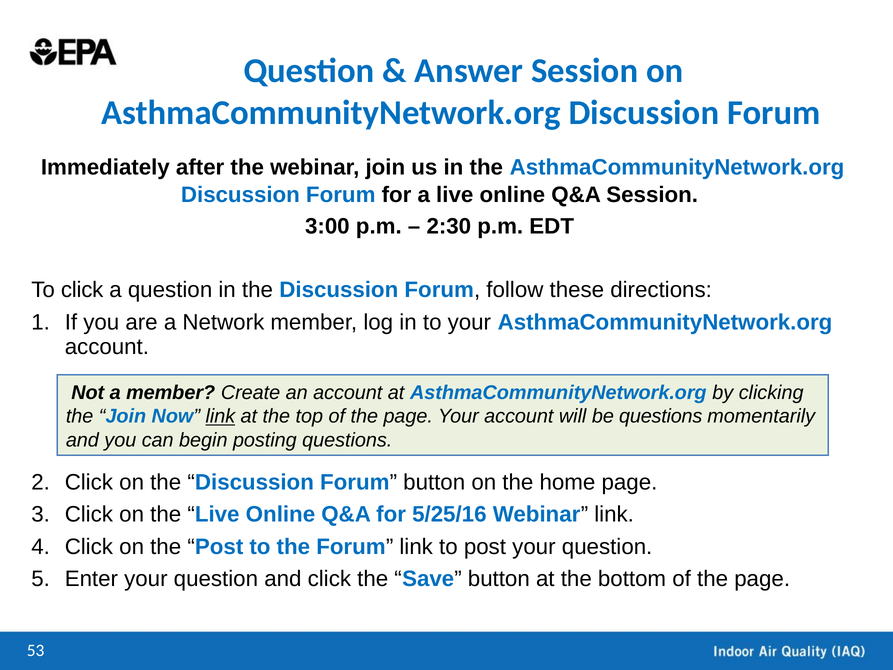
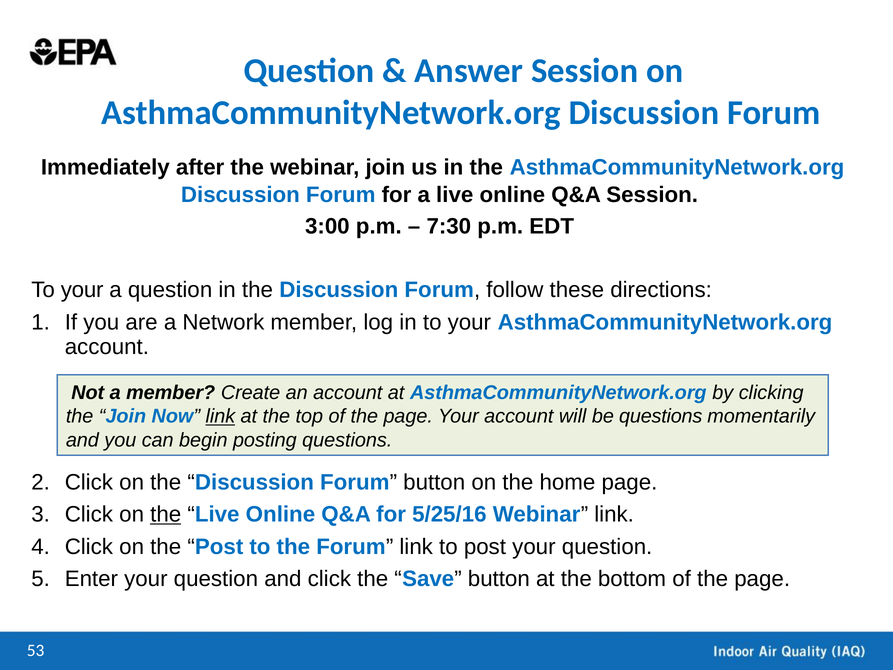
2:30: 2:30 -> 7:30
click at (82, 290): click -> your
the at (166, 514) underline: none -> present
